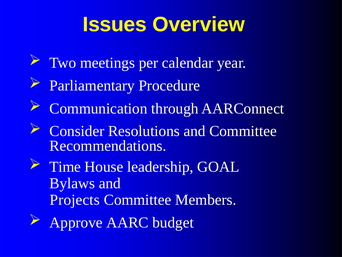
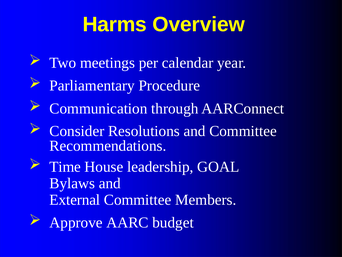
Issues: Issues -> Harms
Projects: Projects -> External
